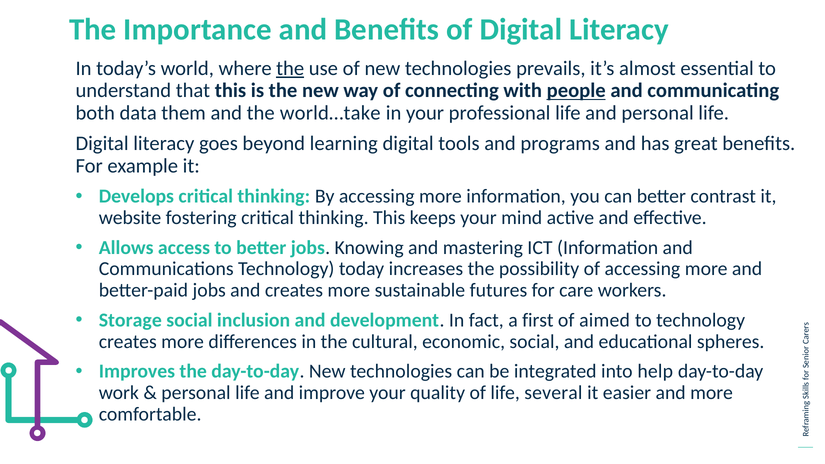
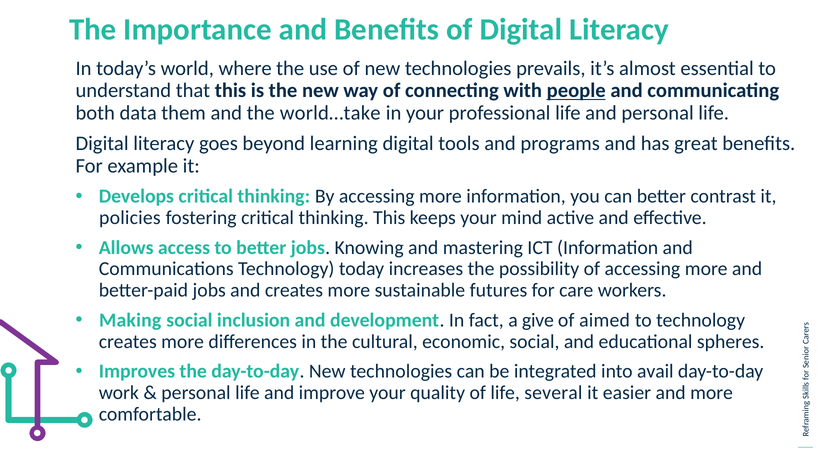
the at (290, 68) underline: present -> none
website: website -> policies
Storage: Storage -> Making
first: first -> give
help: help -> avail
